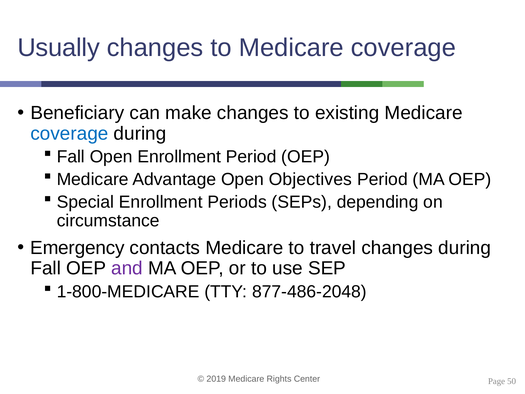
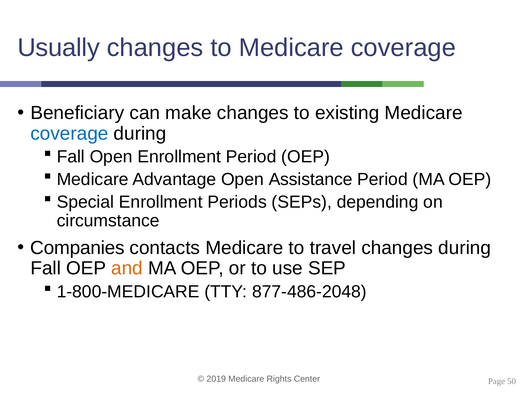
Objectives: Objectives -> Assistance
Emergency: Emergency -> Companies
and colour: purple -> orange
